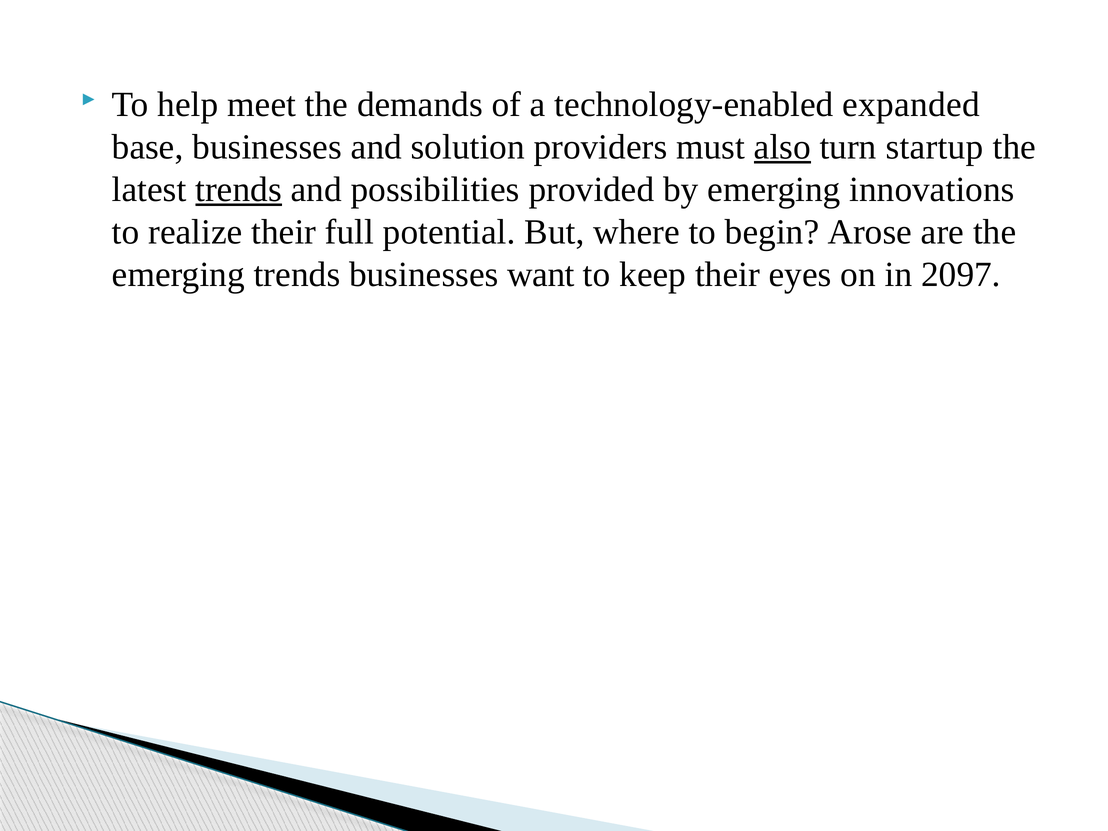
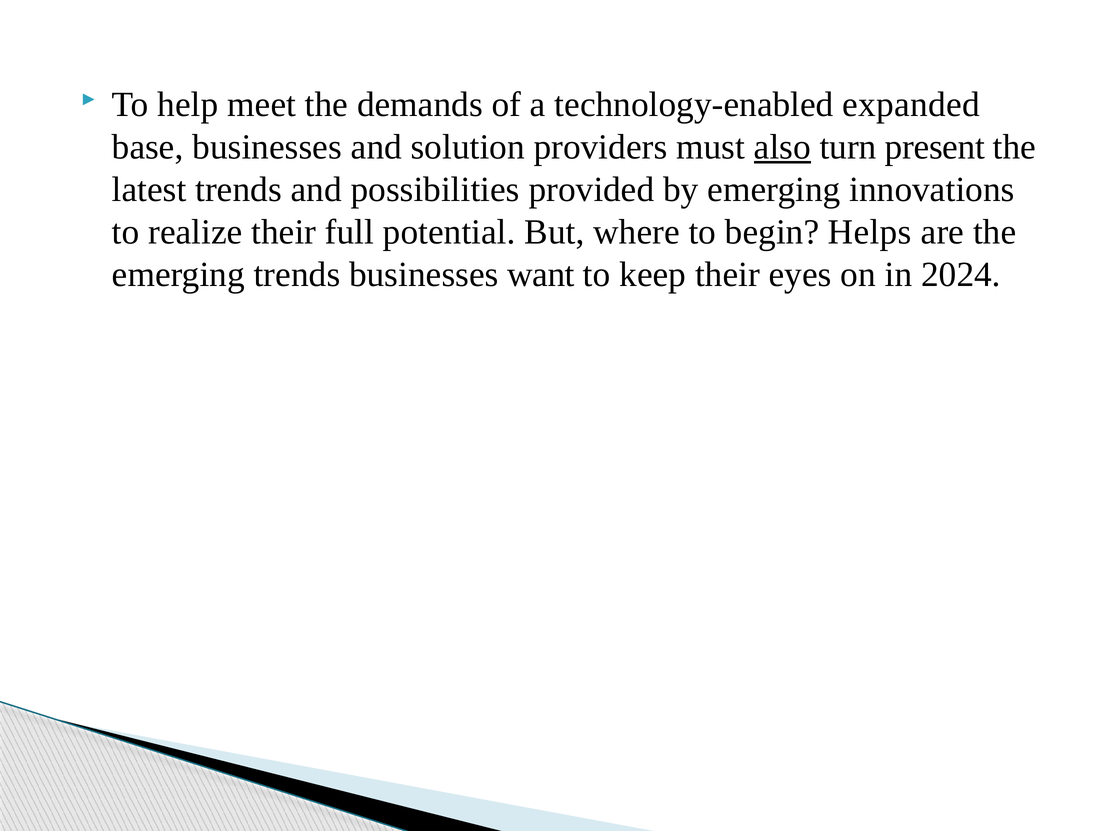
startup: startup -> present
trends at (239, 190) underline: present -> none
Arose: Arose -> Helps
2097: 2097 -> 2024
